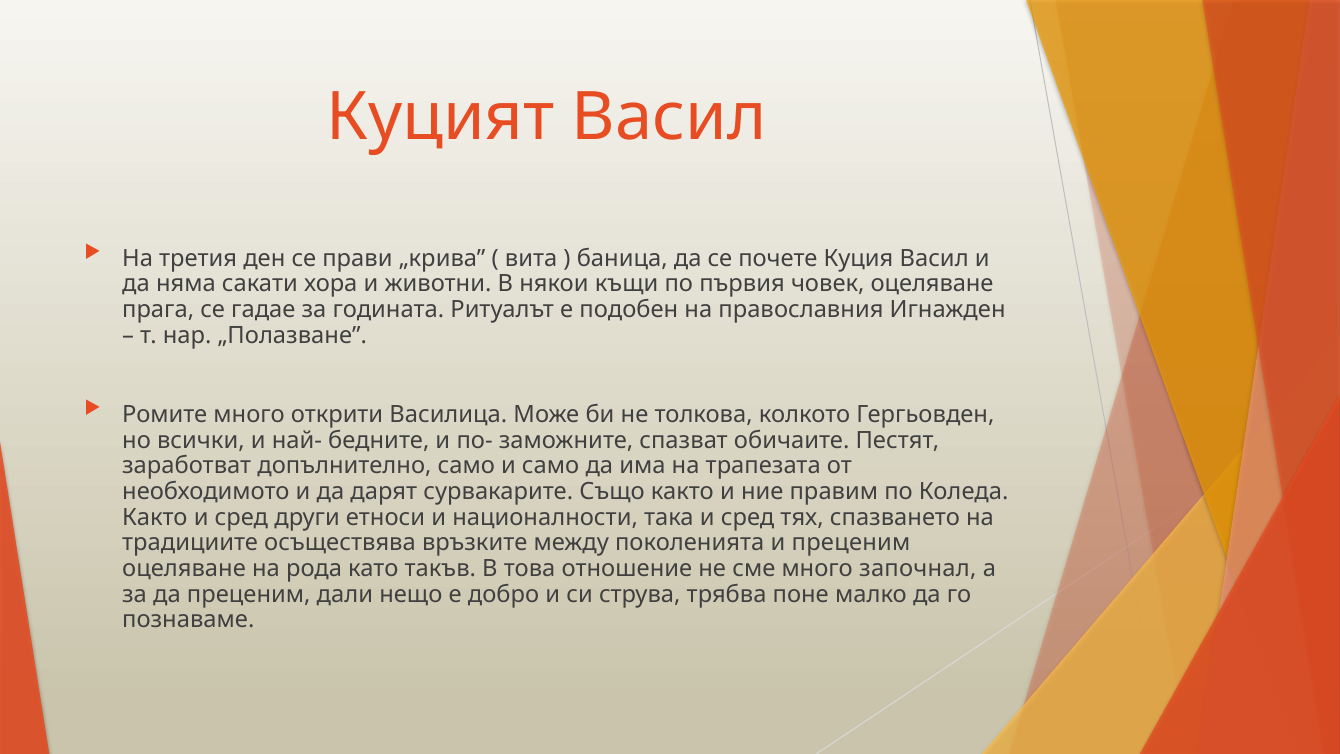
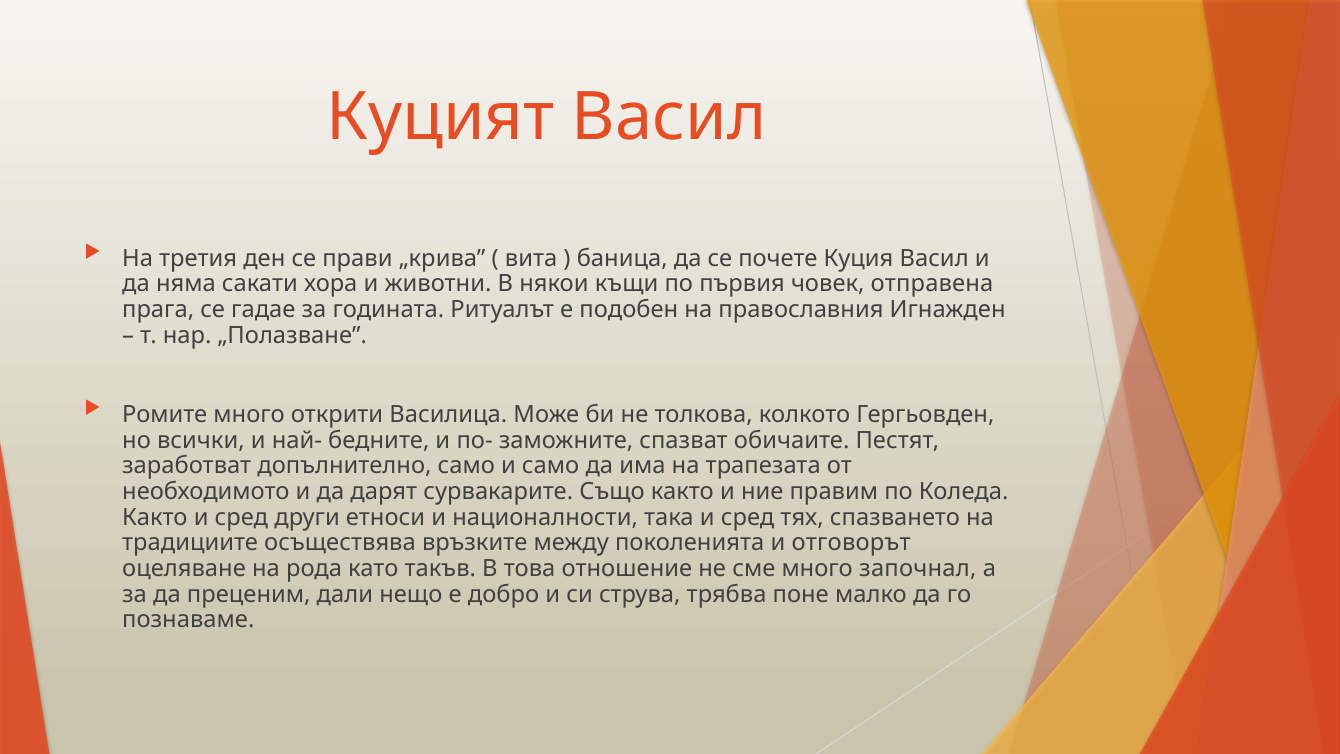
човек оцеляване: оцеляване -> отправена
и преценим: преценим -> отговорът
